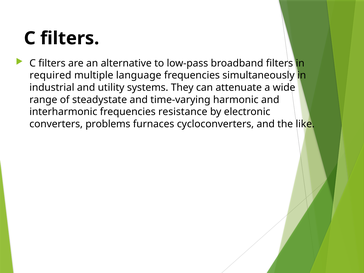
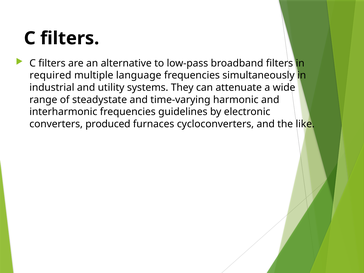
resistance: resistance -> guidelines
problems: problems -> produced
